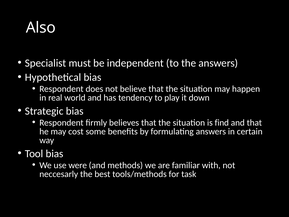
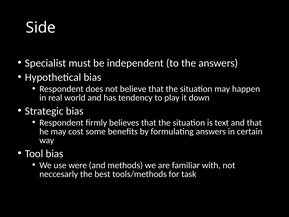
Also: Also -> Side
find: find -> text
